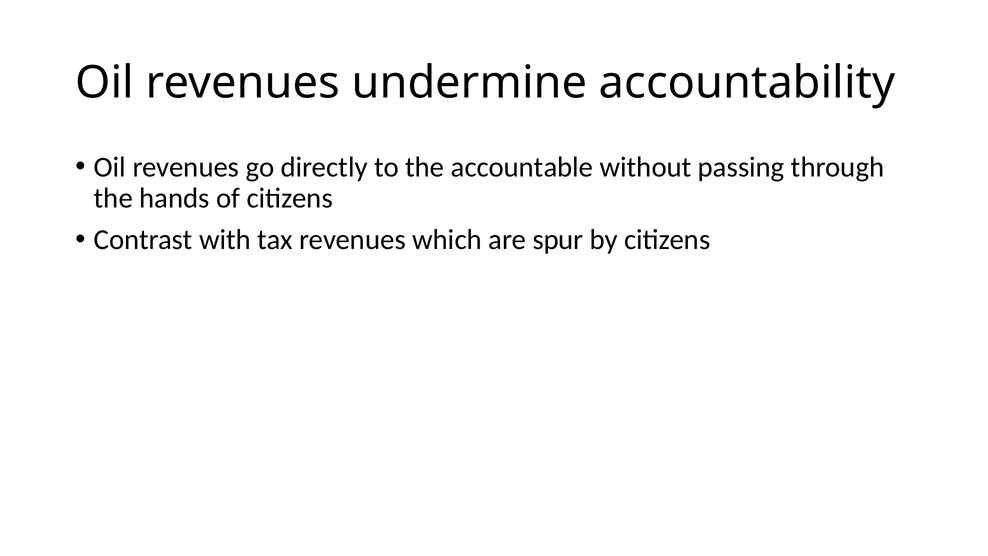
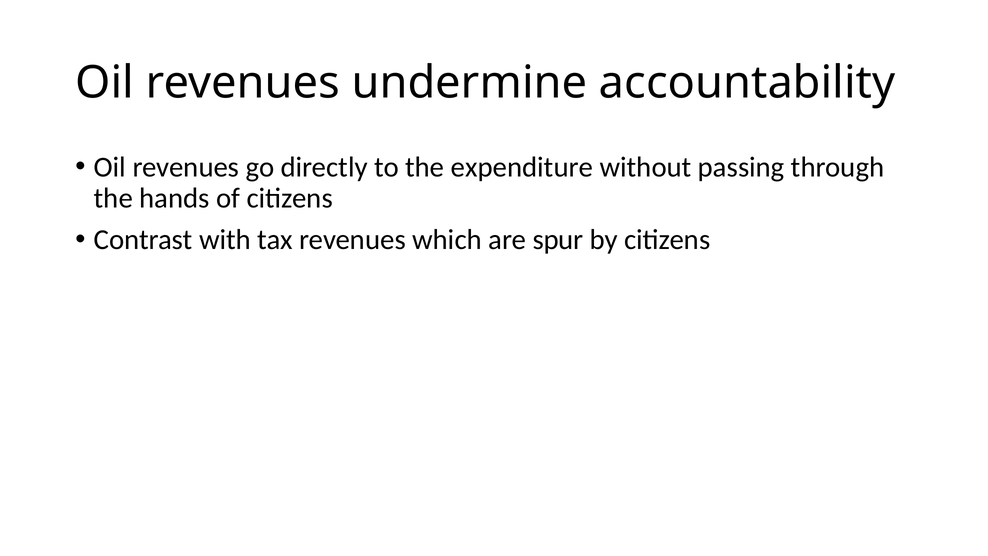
accountable: accountable -> expenditure
